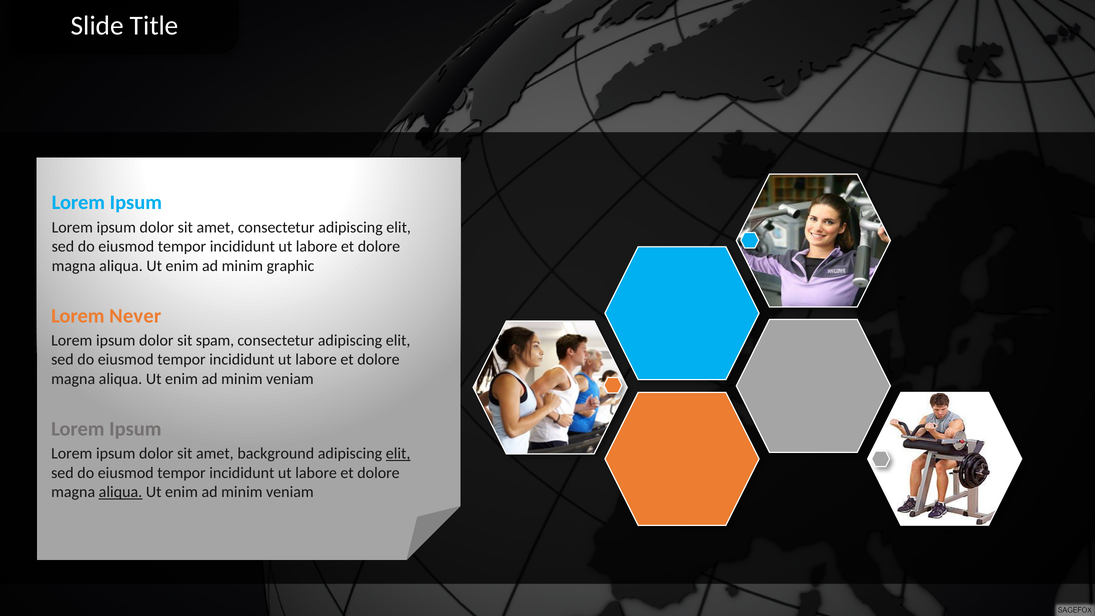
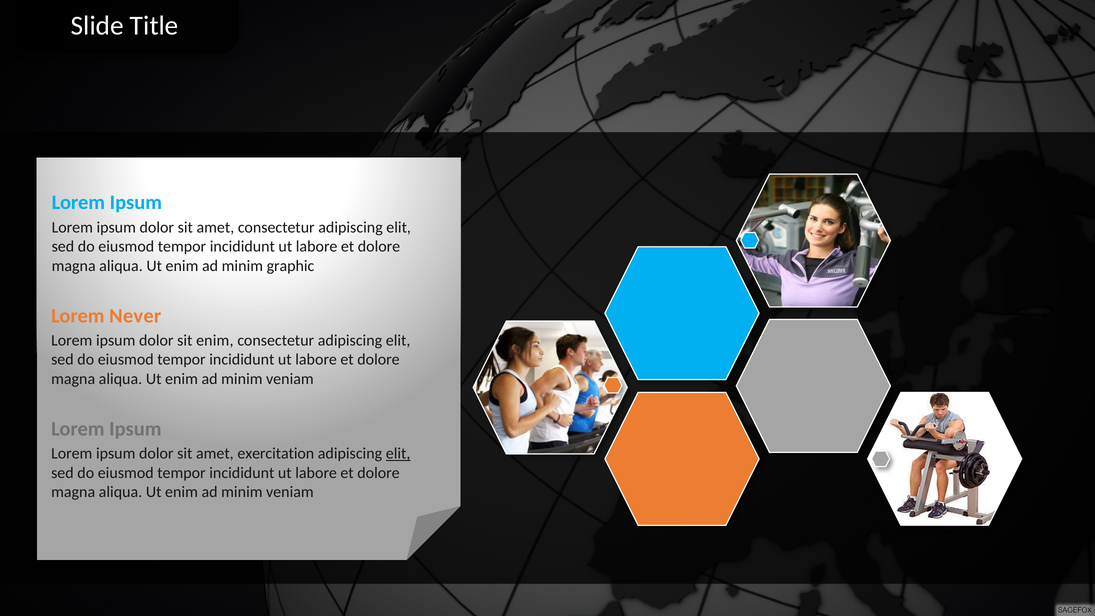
sit spam: spam -> enim
background: background -> exercitation
aliqua at (120, 492) underline: present -> none
